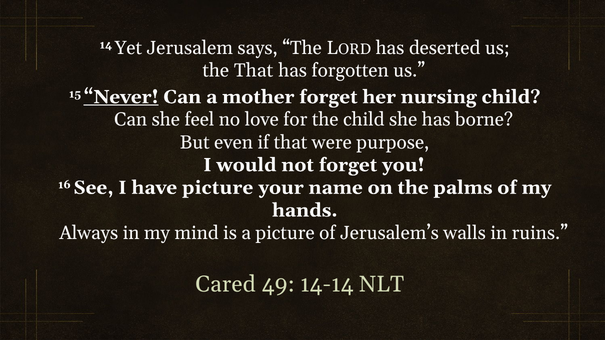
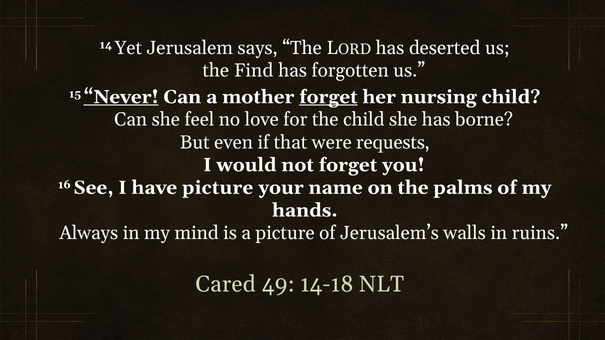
the That: That -> Find
forget at (328, 97) underline: none -> present
purpose: purpose -> requests
14-14: 14-14 -> 14-18
